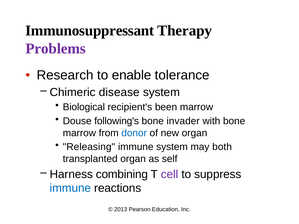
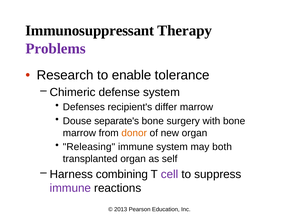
disease: disease -> defense
Biological: Biological -> Defenses
been: been -> differ
following's: following's -> separate's
invader: invader -> surgery
donor colour: blue -> orange
immune at (70, 188) colour: blue -> purple
